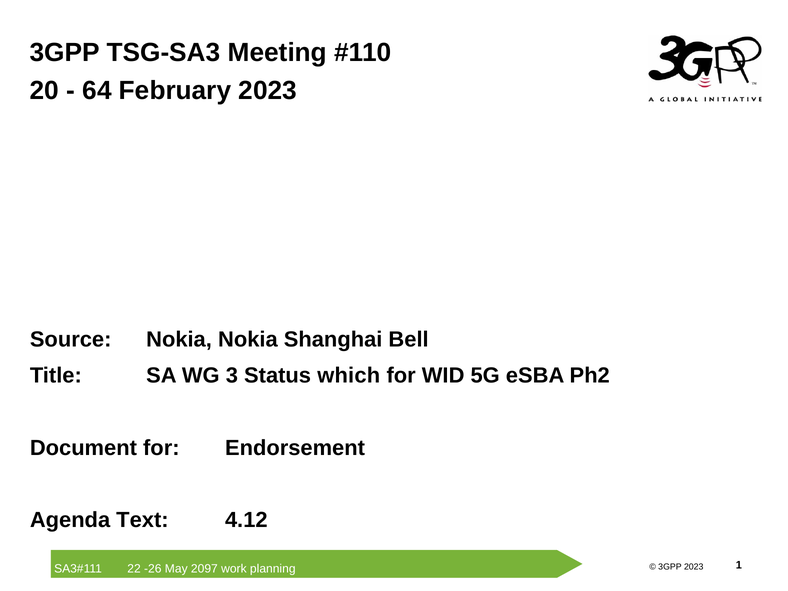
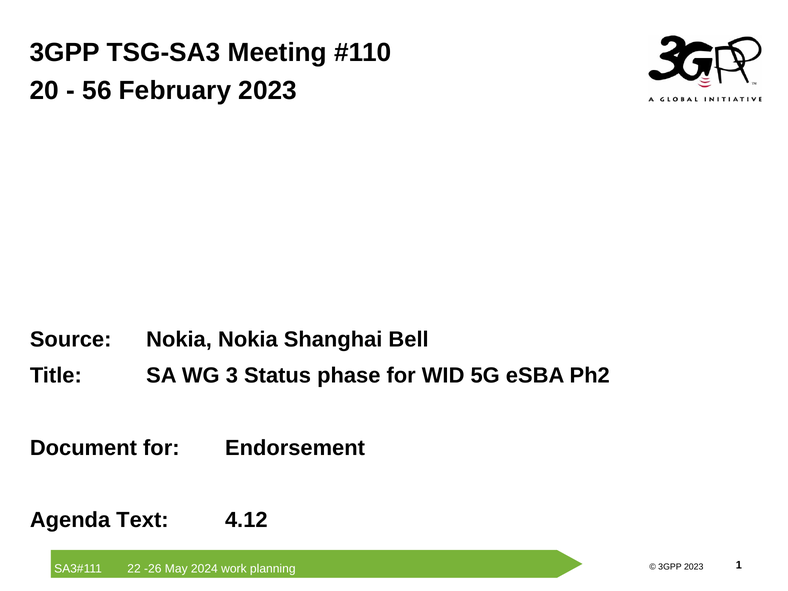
64: 64 -> 56
which: which -> phase
2097: 2097 -> 2024
